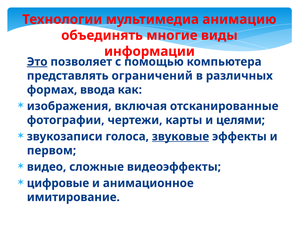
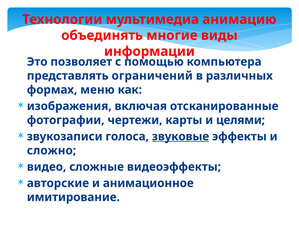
Это underline: present -> none
ввода: ввода -> меню
первом: первом -> сложно
цифровые: цифровые -> авторские
